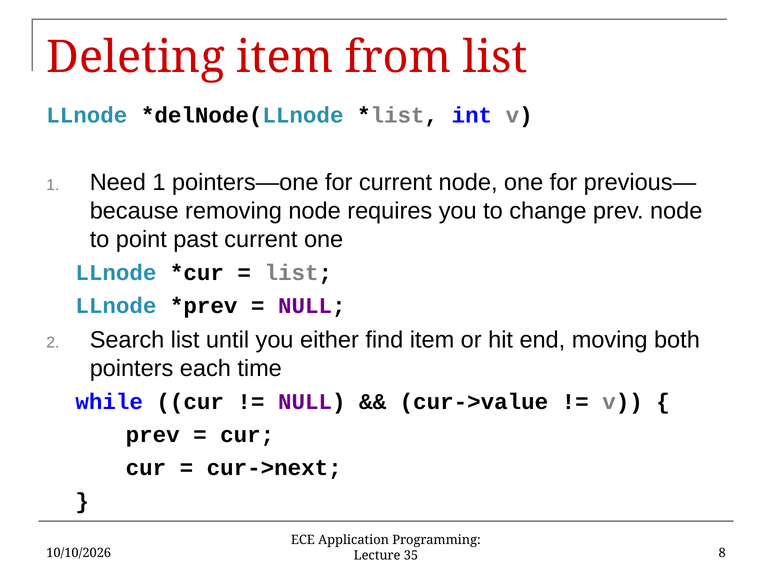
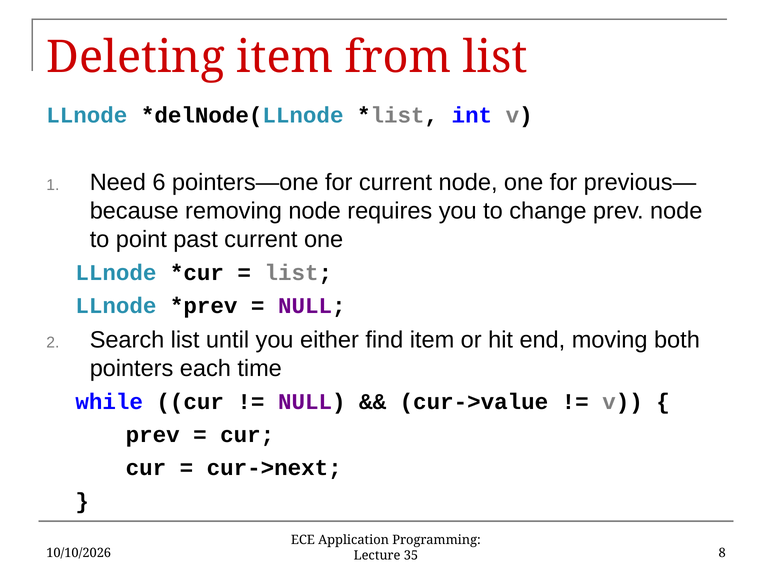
Need 1: 1 -> 6
